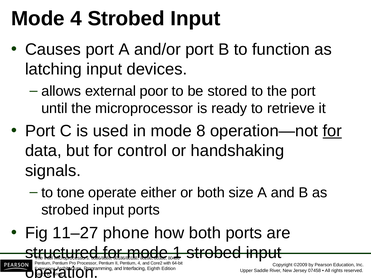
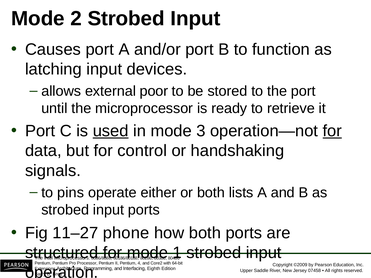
Mode 4: 4 -> 2
used underline: none -> present
8: 8 -> 3
tone: tone -> pins
size: size -> lists
